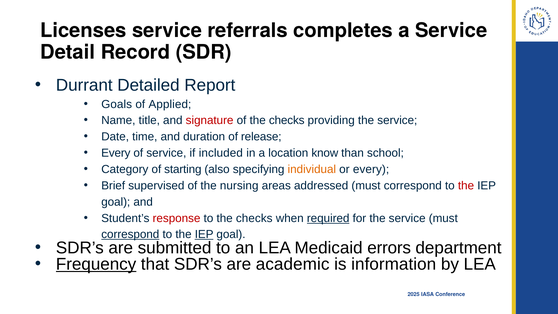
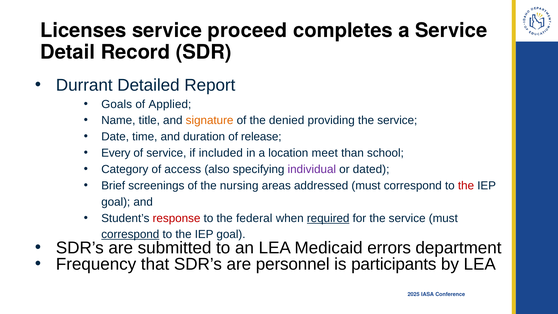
referrals: referrals -> proceed
signature colour: red -> orange
of the checks: checks -> denied
know: know -> meet
starting: starting -> access
individual colour: orange -> purple
or every: every -> dated
supervised: supervised -> screenings
to the checks: checks -> federal
IEP at (204, 234) underline: present -> none
Frequency underline: present -> none
academic: academic -> personnel
information: information -> participants
